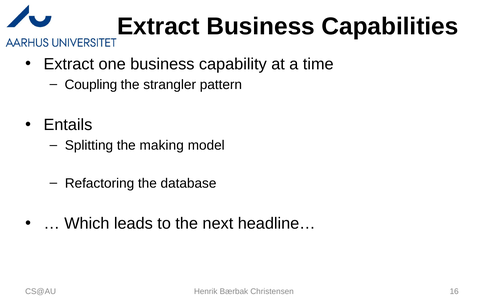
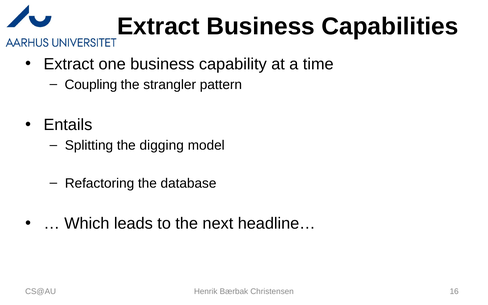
making: making -> digging
